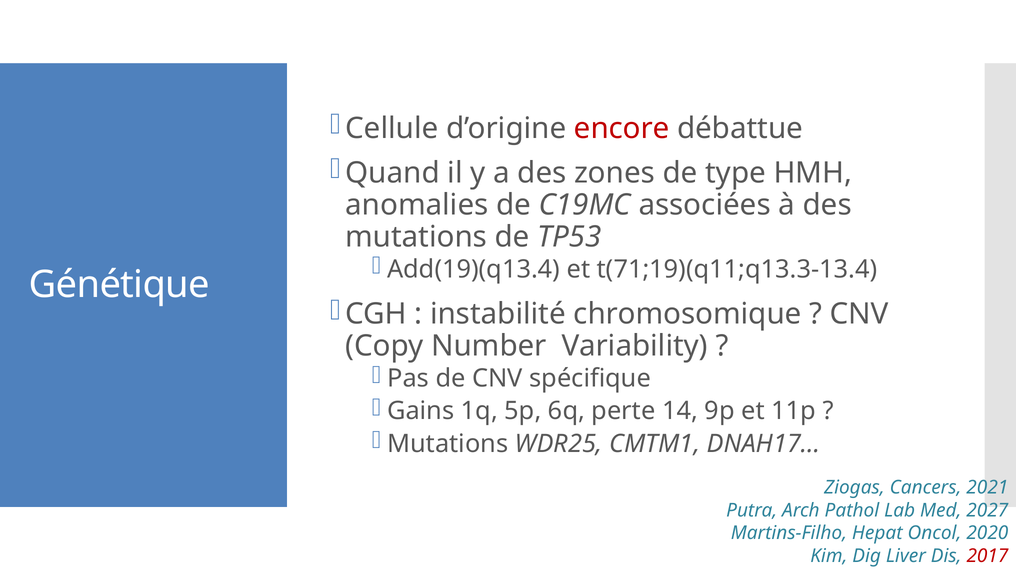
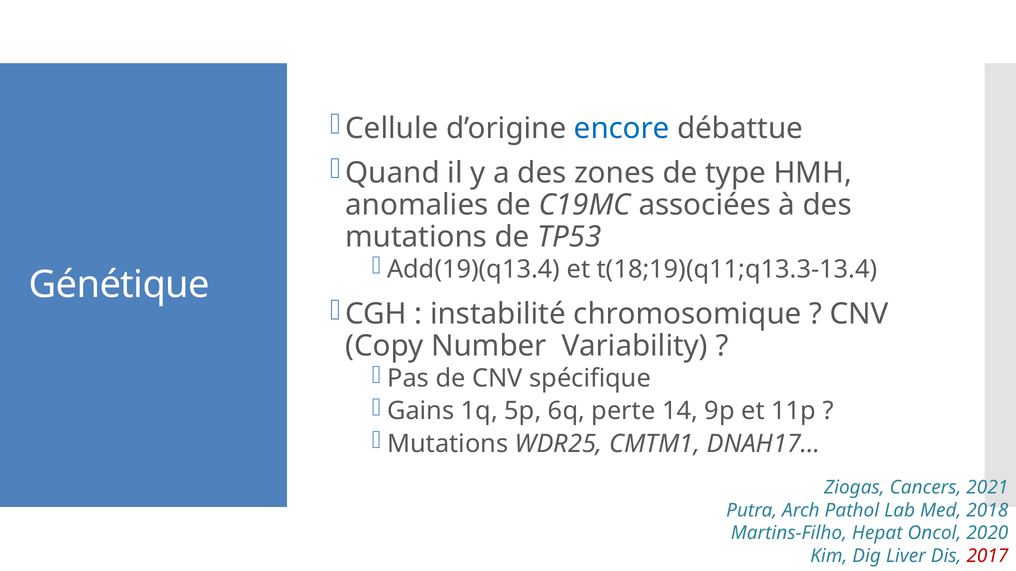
encore colour: red -> blue
t(71;19)(q11;q13.3-13.4: t(71;19)(q11;q13.3-13.4 -> t(18;19)(q11;q13.3-13.4
2027: 2027 -> 2018
